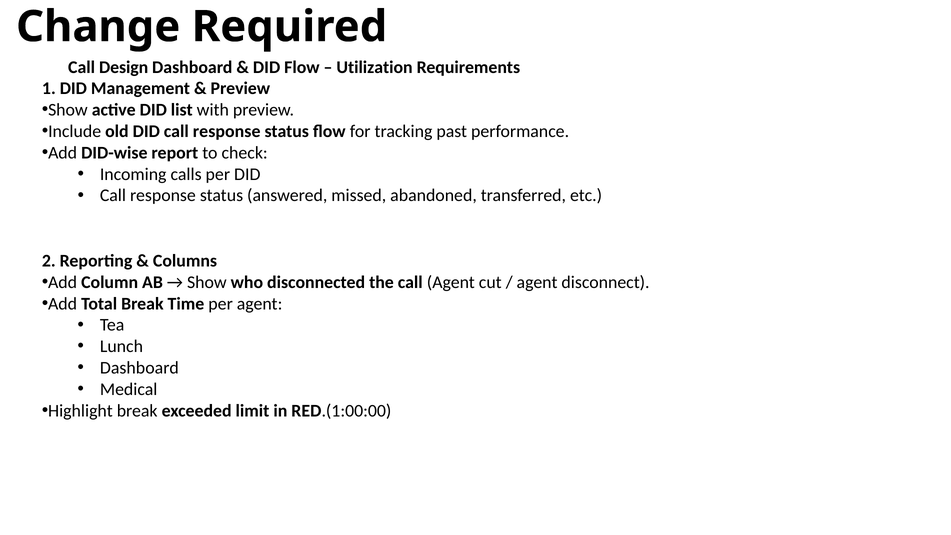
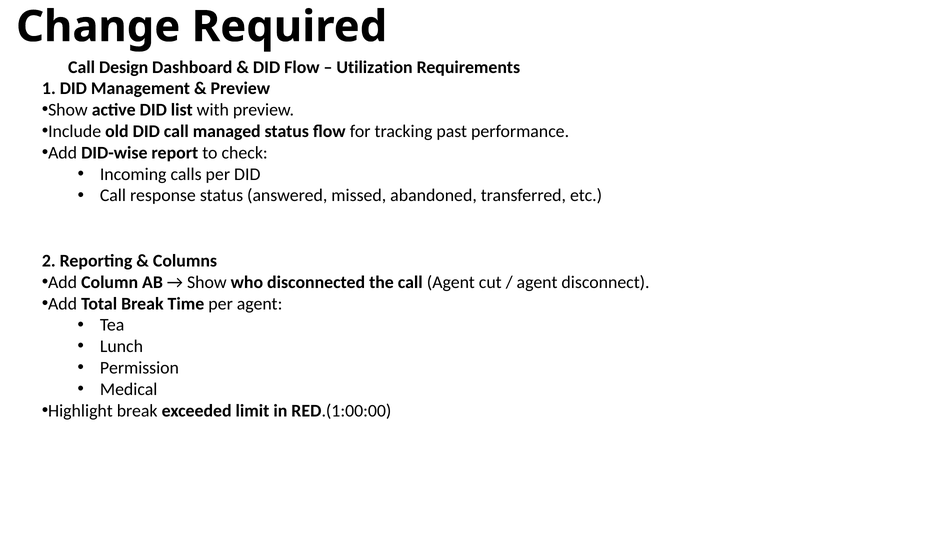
DID call response: response -> managed
Dashboard at (139, 368): Dashboard -> Permission
